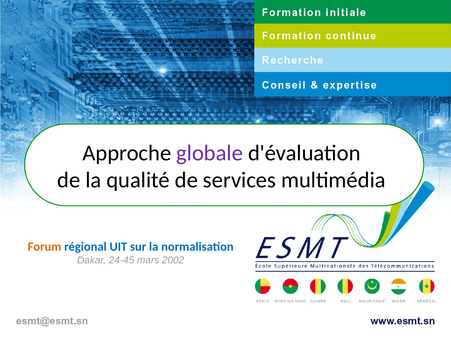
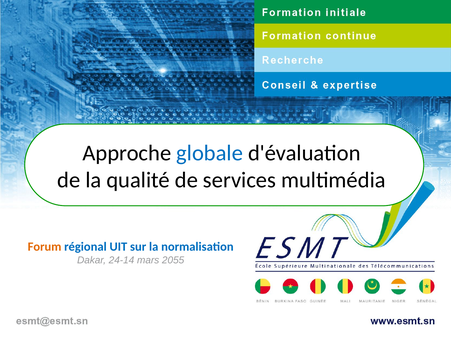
globale colour: purple -> blue
24-45: 24-45 -> 24-14
2002: 2002 -> 2055
